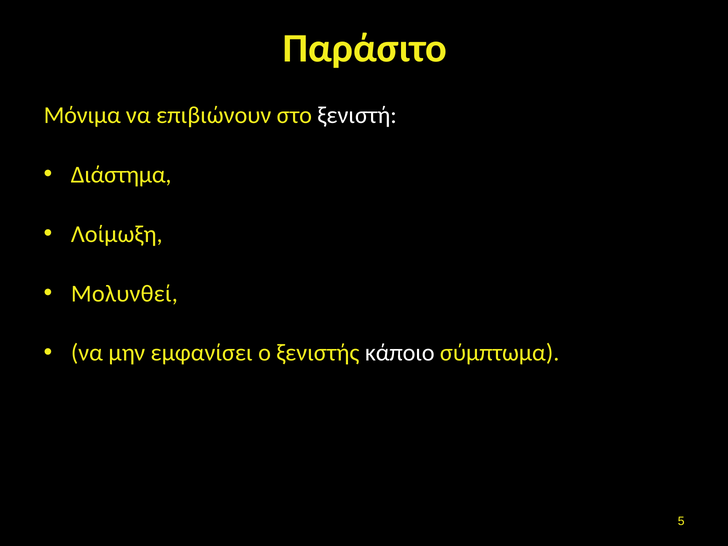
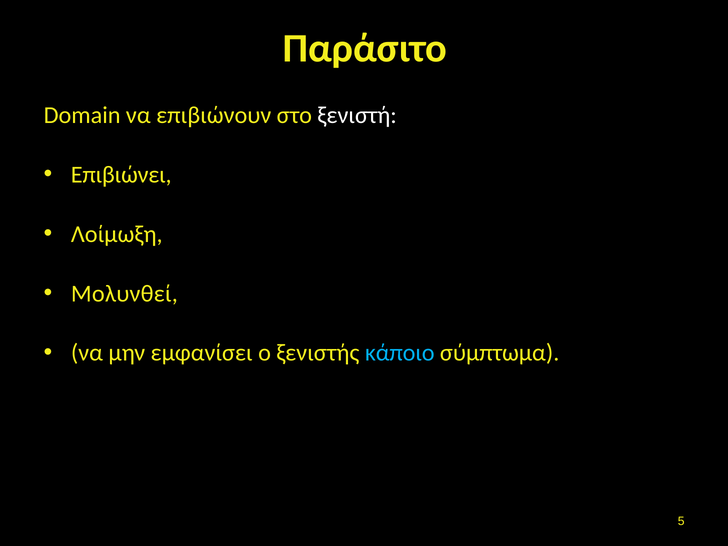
Μόνιμα: Μόνιμα -> Domain
Διάστημα: Διάστημα -> Επιβιώνει
κάποιο colour: white -> light blue
